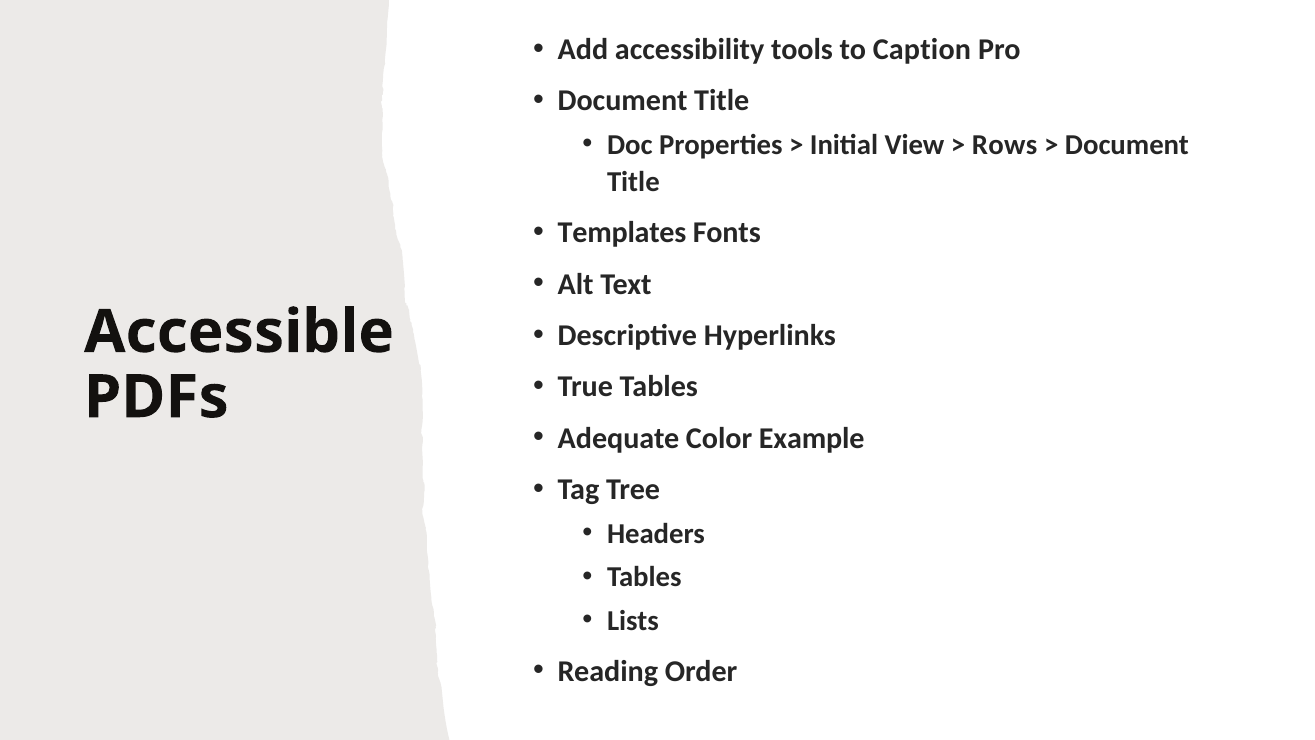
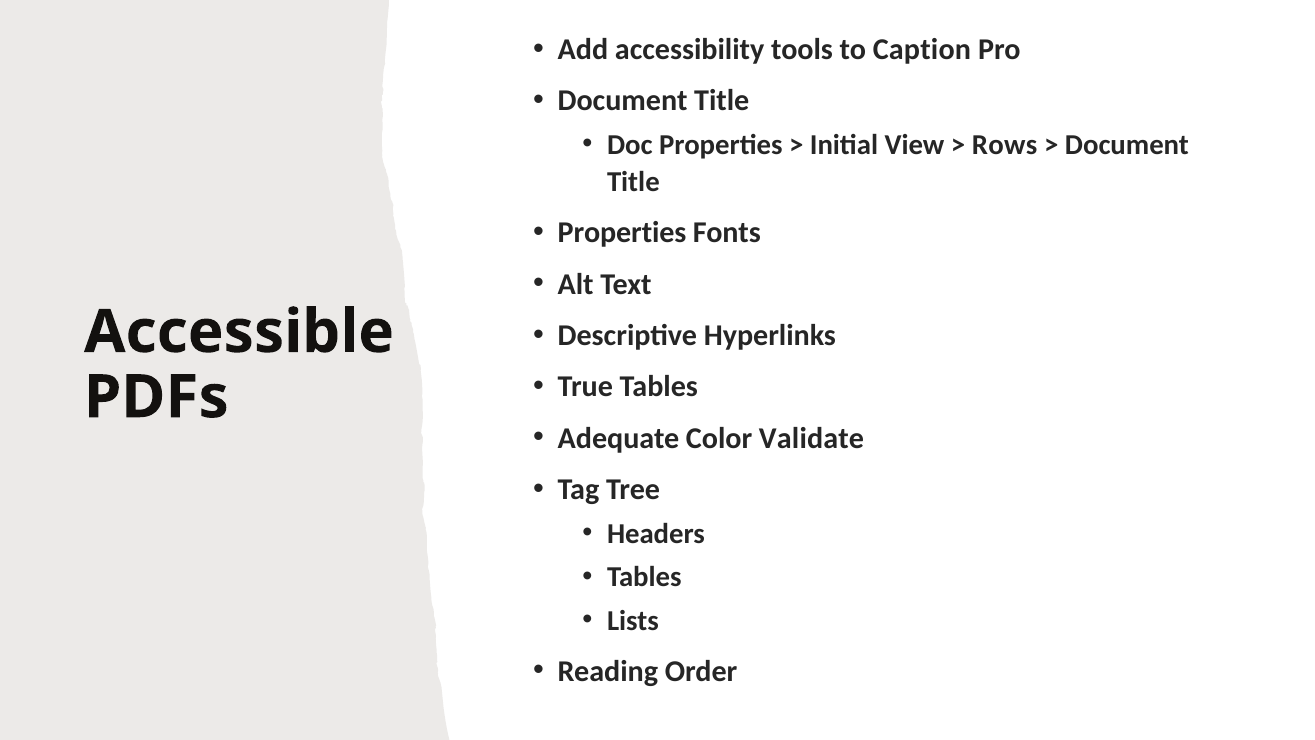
Templates at (622, 233): Templates -> Properties
Example: Example -> Validate
